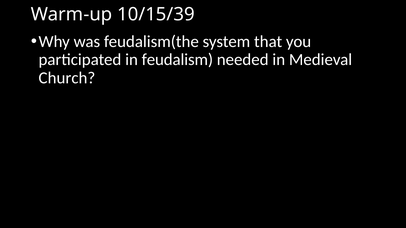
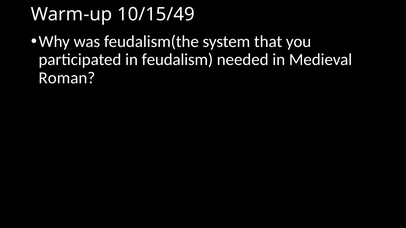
10/15/39: 10/15/39 -> 10/15/49
Church: Church -> Roman
